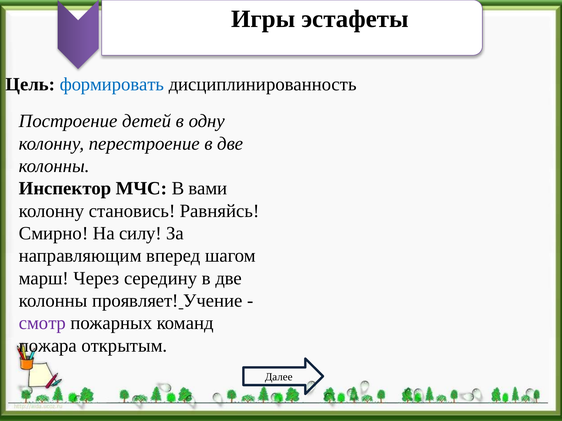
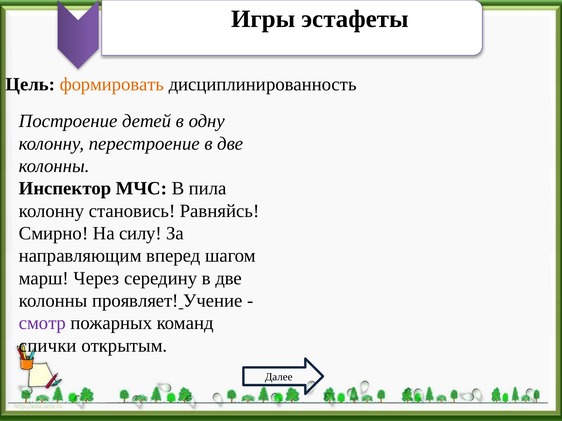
формировать colour: blue -> orange
вами: вами -> пила
пожара: пожара -> спички
